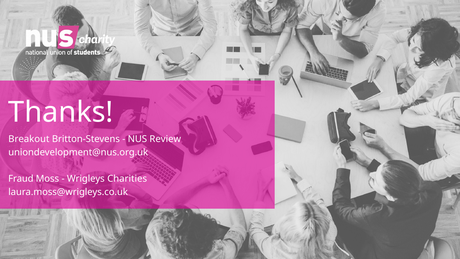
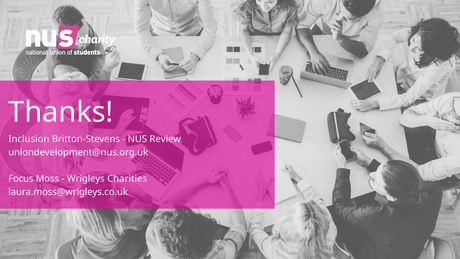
Breakout: Breakout -> Inclusion
Fraud: Fraud -> Focus
